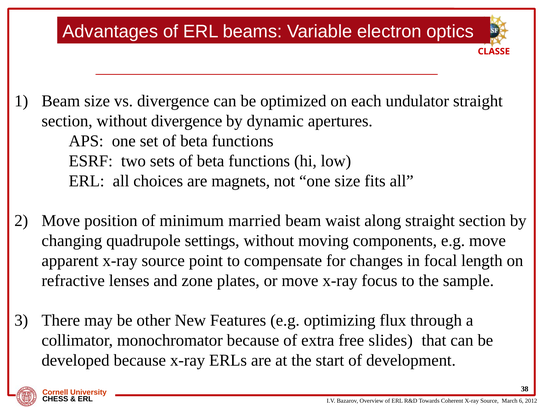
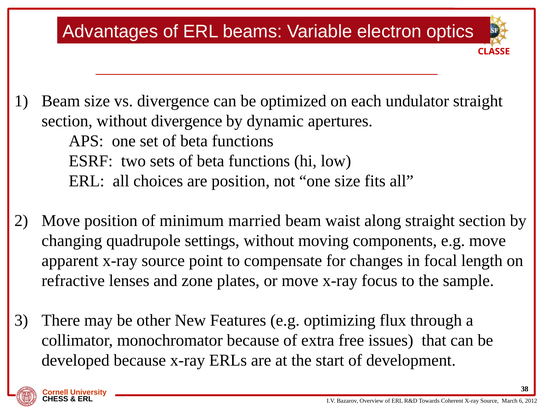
are magnets: magnets -> position
slides: slides -> issues
